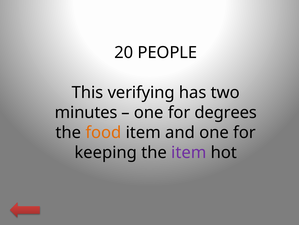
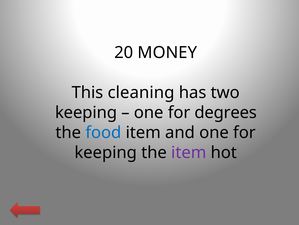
PEOPLE: PEOPLE -> MONEY
verifying: verifying -> cleaning
minutes at (86, 112): minutes -> keeping
food colour: orange -> blue
